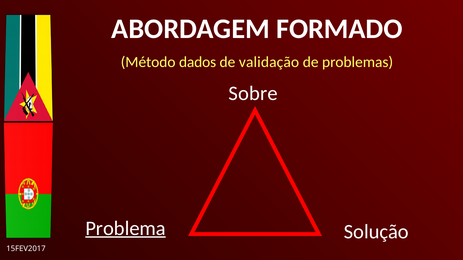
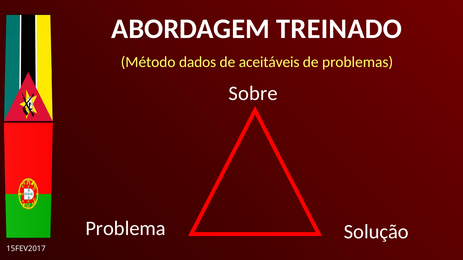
FORMADO: FORMADO -> TREINADO
validação: validação -> aceitáveis
Problema underline: present -> none
